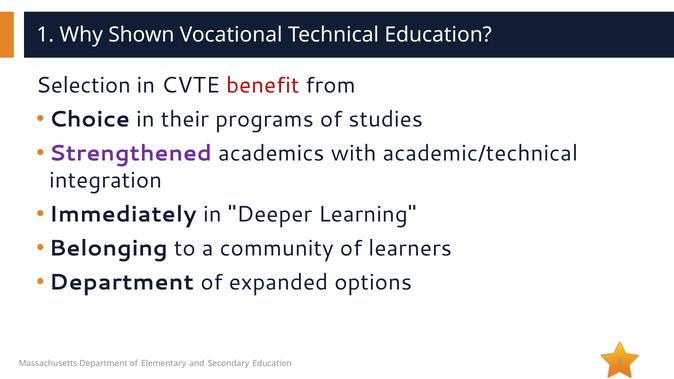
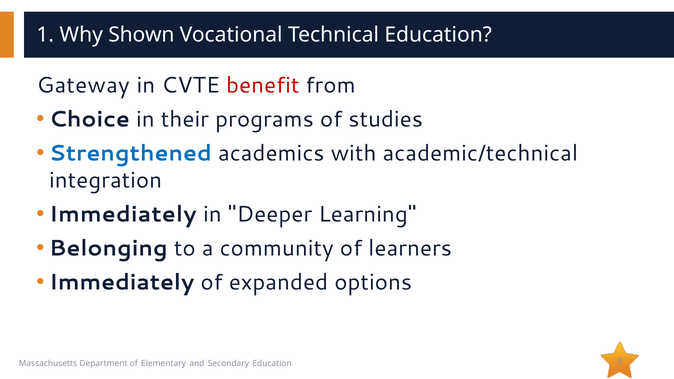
Selection: Selection -> Gateway
Strengthened colour: purple -> blue
Department at (122, 283): Department -> Immediately
